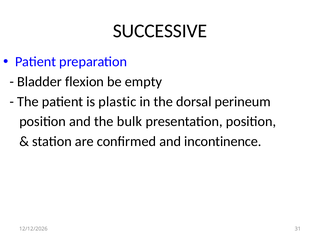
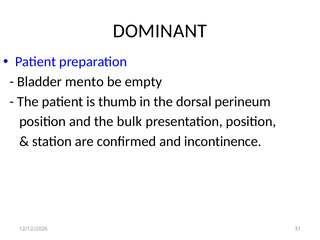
SUCCESSIVE: SUCCESSIVE -> DOMINANT
flexion: flexion -> mento
plastic: plastic -> thumb
